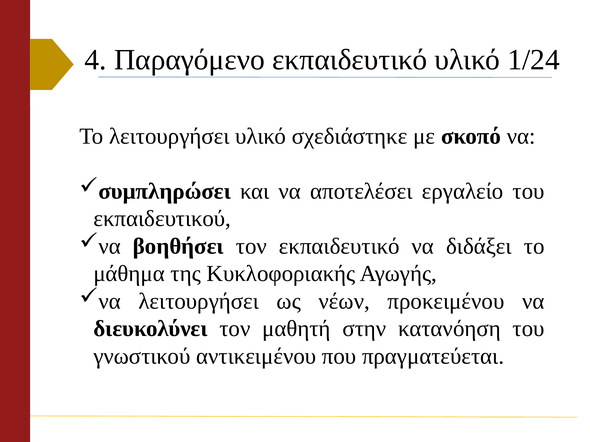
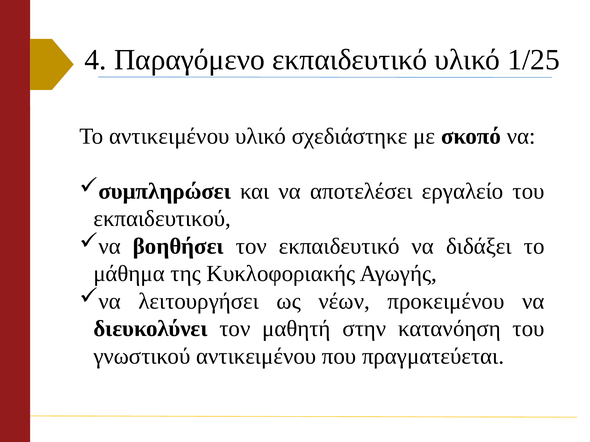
1/24: 1/24 -> 1/25
Το λειτουργήσει: λειτουργήσει -> αντικειμένου
